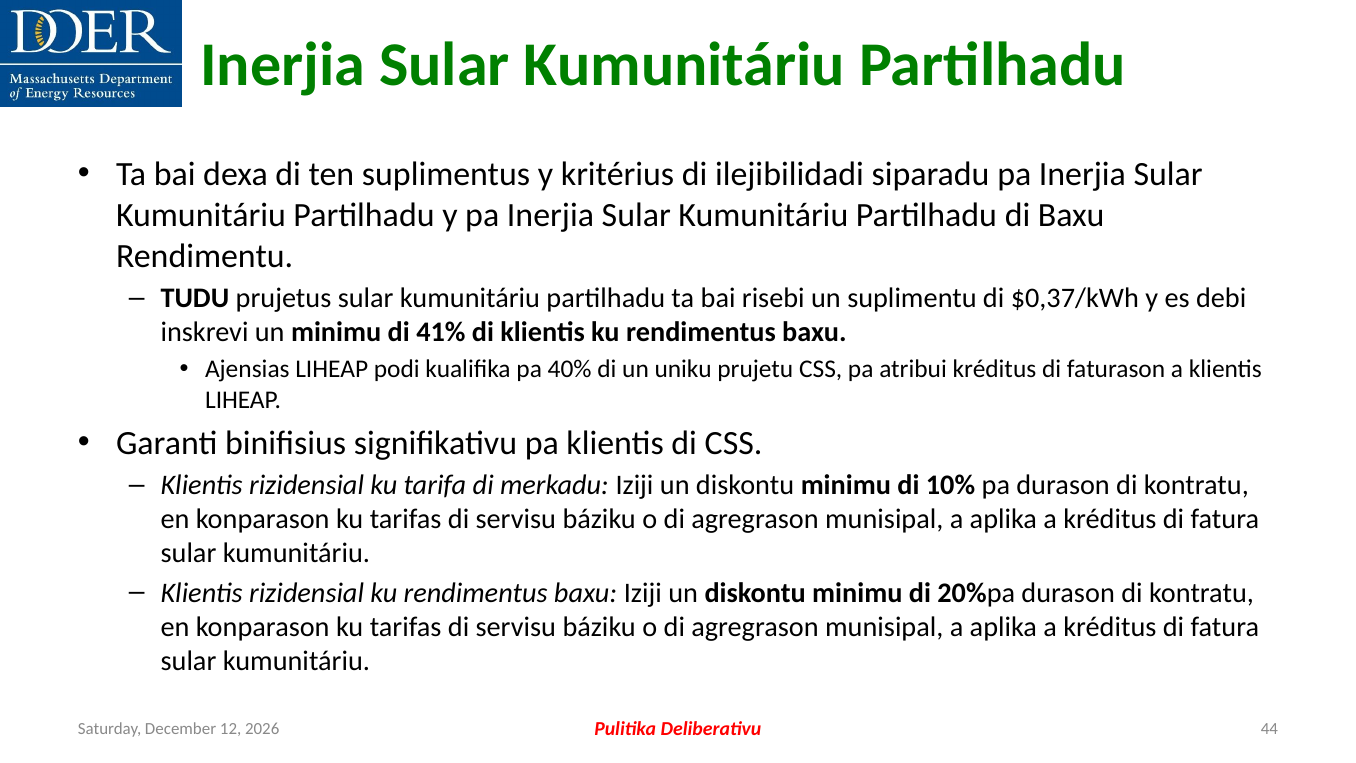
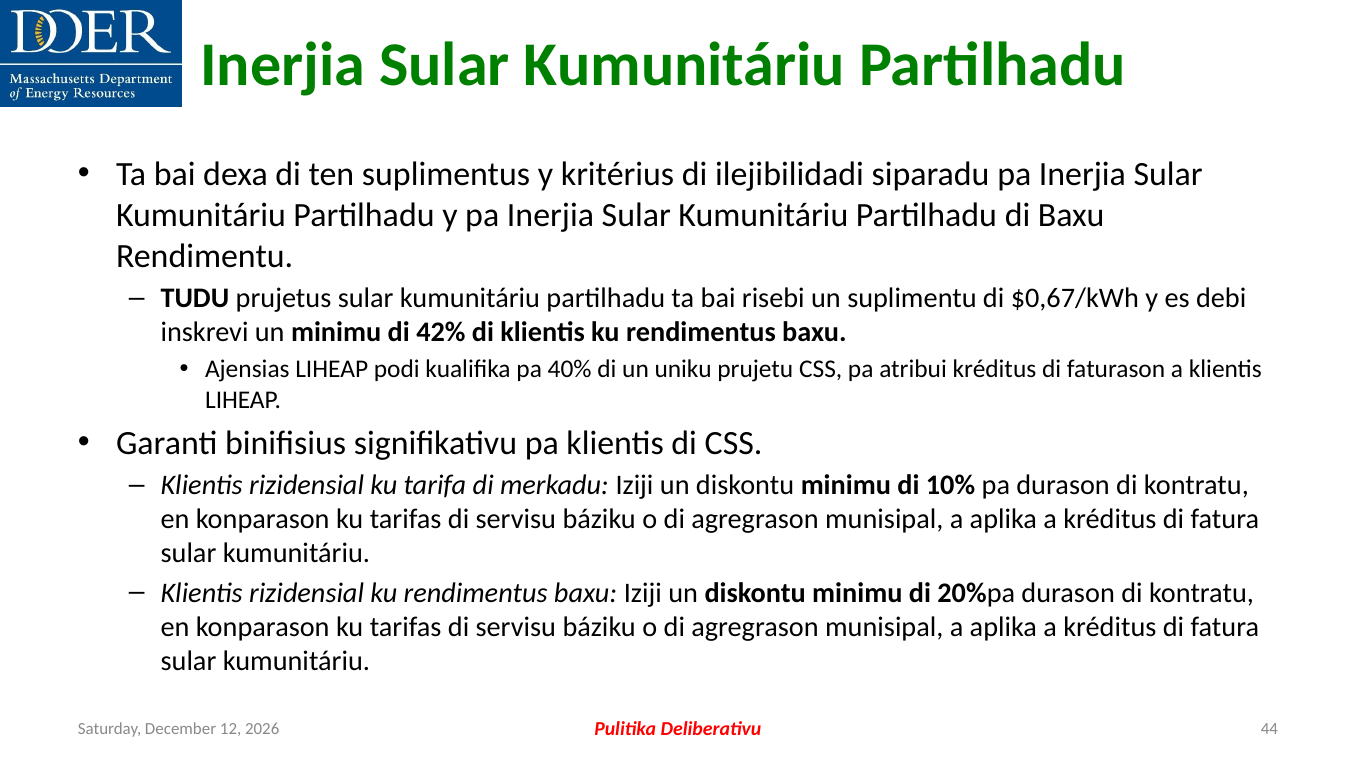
$0,37/kWh: $0,37/kWh -> $0,67/kWh
41%: 41% -> 42%
